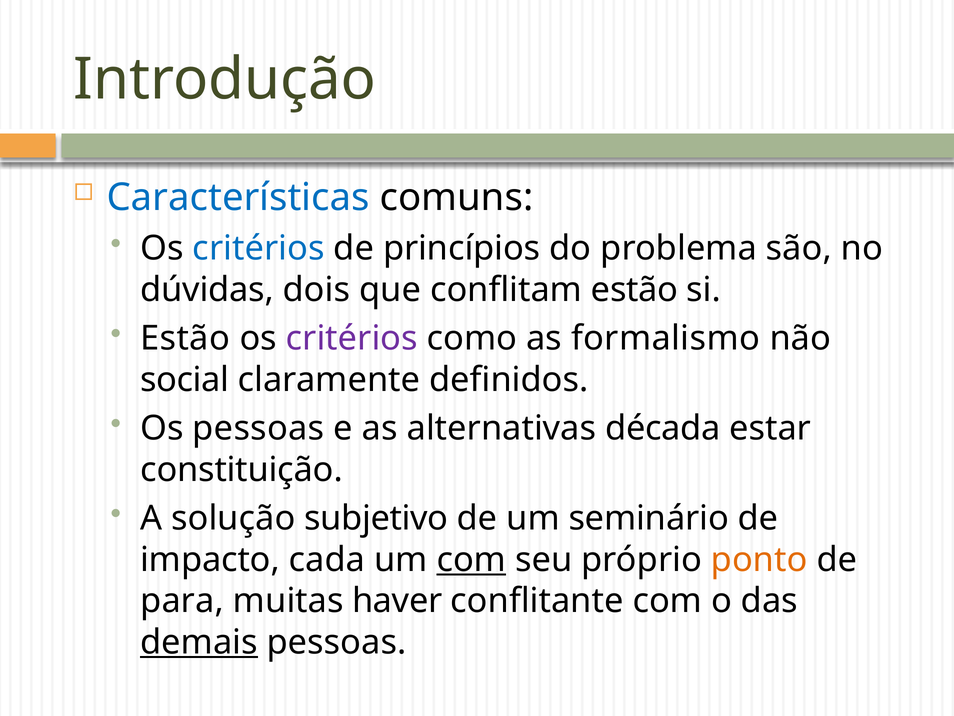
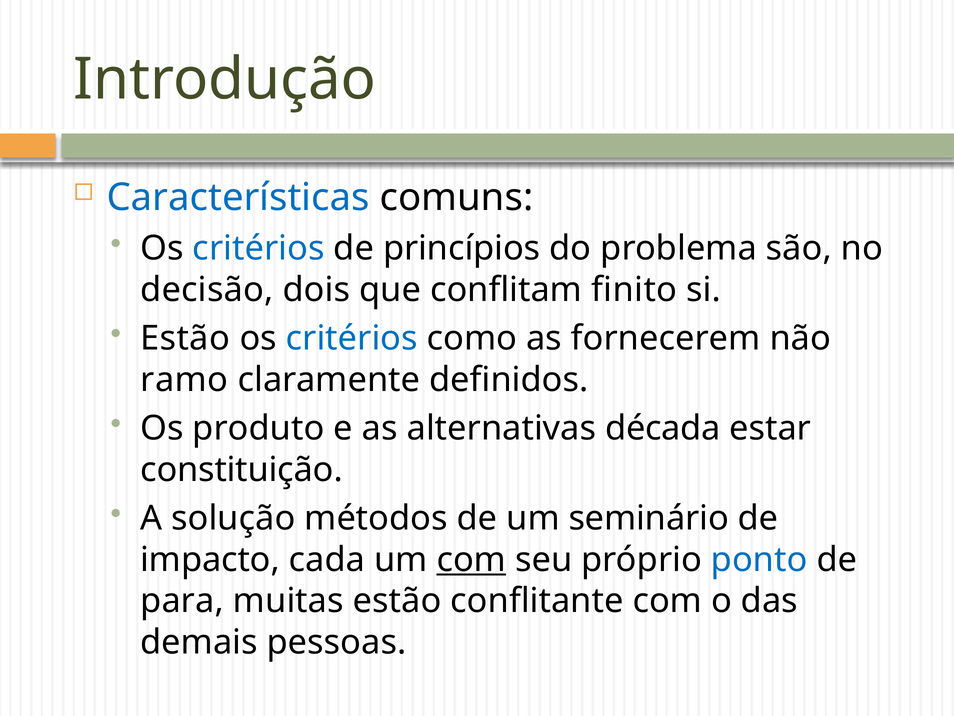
dúvidas: dúvidas -> decisão
conflitam estão: estão -> finito
critérios at (352, 338) colour: purple -> blue
formalismo: formalismo -> fornecerem
social: social -> ramo
Os pessoas: pessoas -> produto
subjetivo: subjetivo -> métodos
ponto colour: orange -> blue
muitas haver: haver -> estão
demais underline: present -> none
